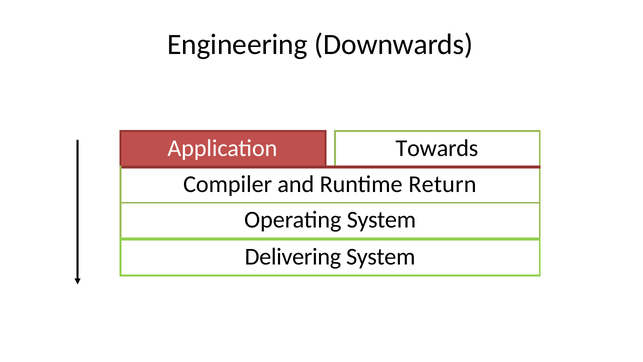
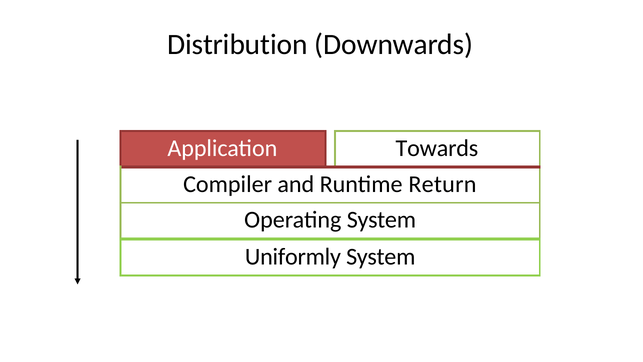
Engineering: Engineering -> Distribution
Delivering: Delivering -> Uniformly
